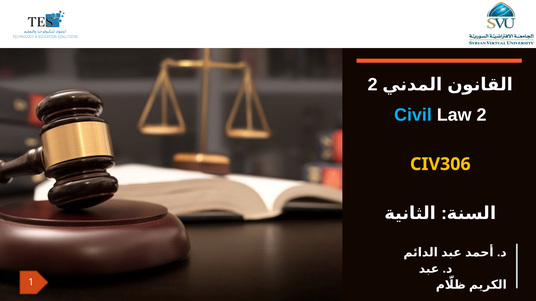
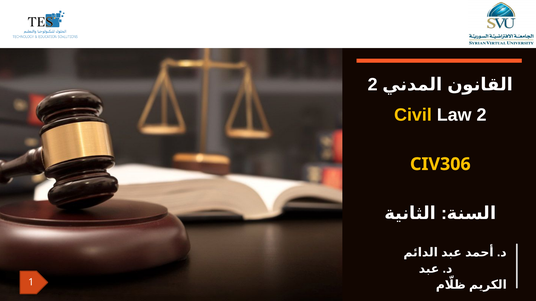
Civil colour: light blue -> yellow
